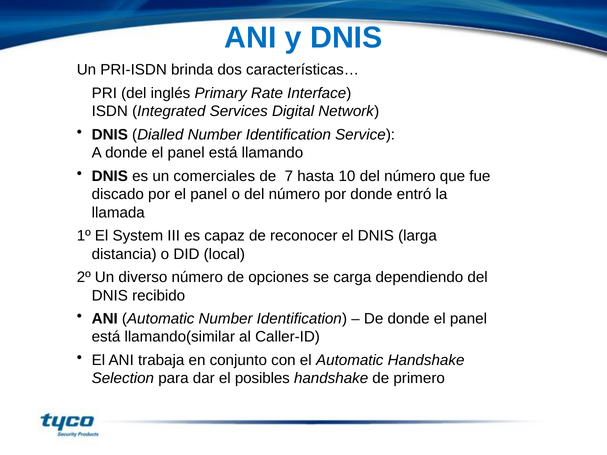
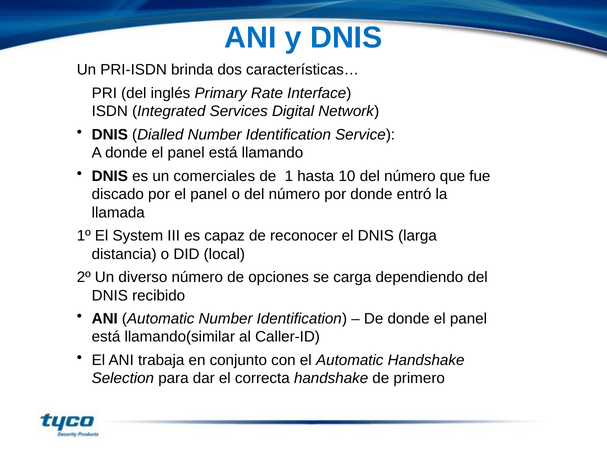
7: 7 -> 1
posibles: posibles -> correcta
